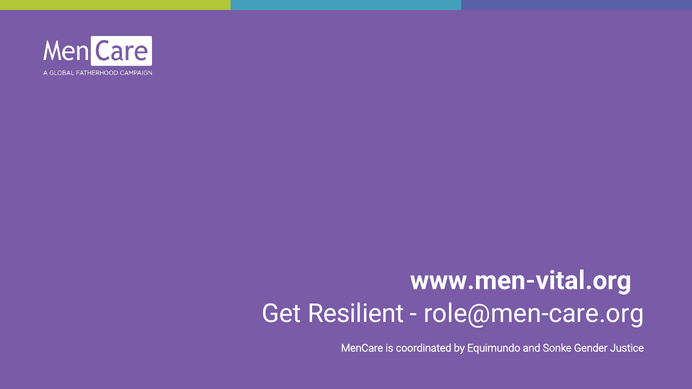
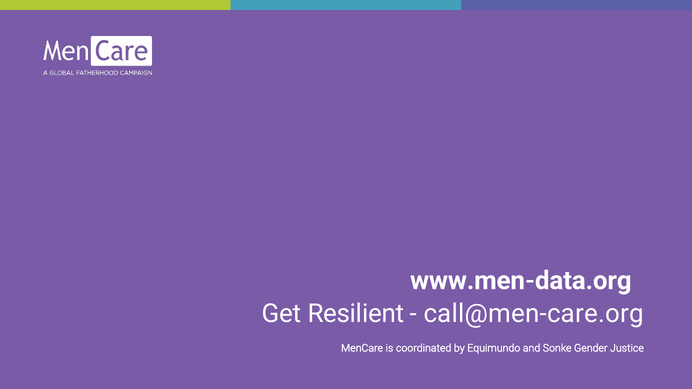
www.men-vital.org: www.men-vital.org -> www.men-data.org
role@men-care.org: role@men-care.org -> call@men-care.org
